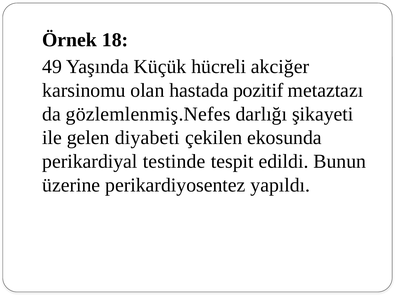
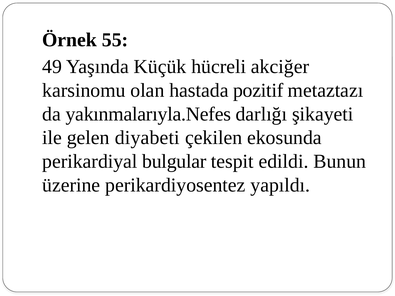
18: 18 -> 55
gözlemlenmiş.Nefes: gözlemlenmiş.Nefes -> yakınmalarıyla.Nefes
testinde: testinde -> bulgular
